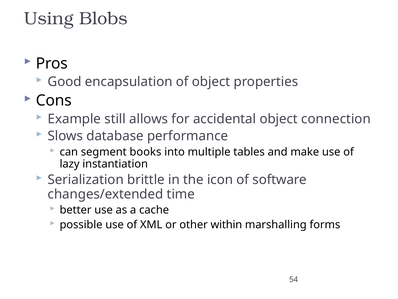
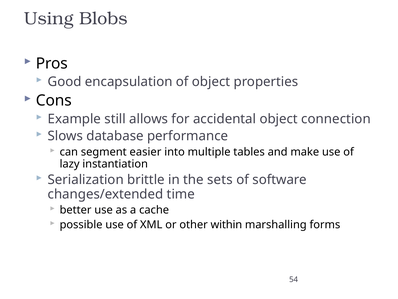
books: books -> easier
icon: icon -> sets
